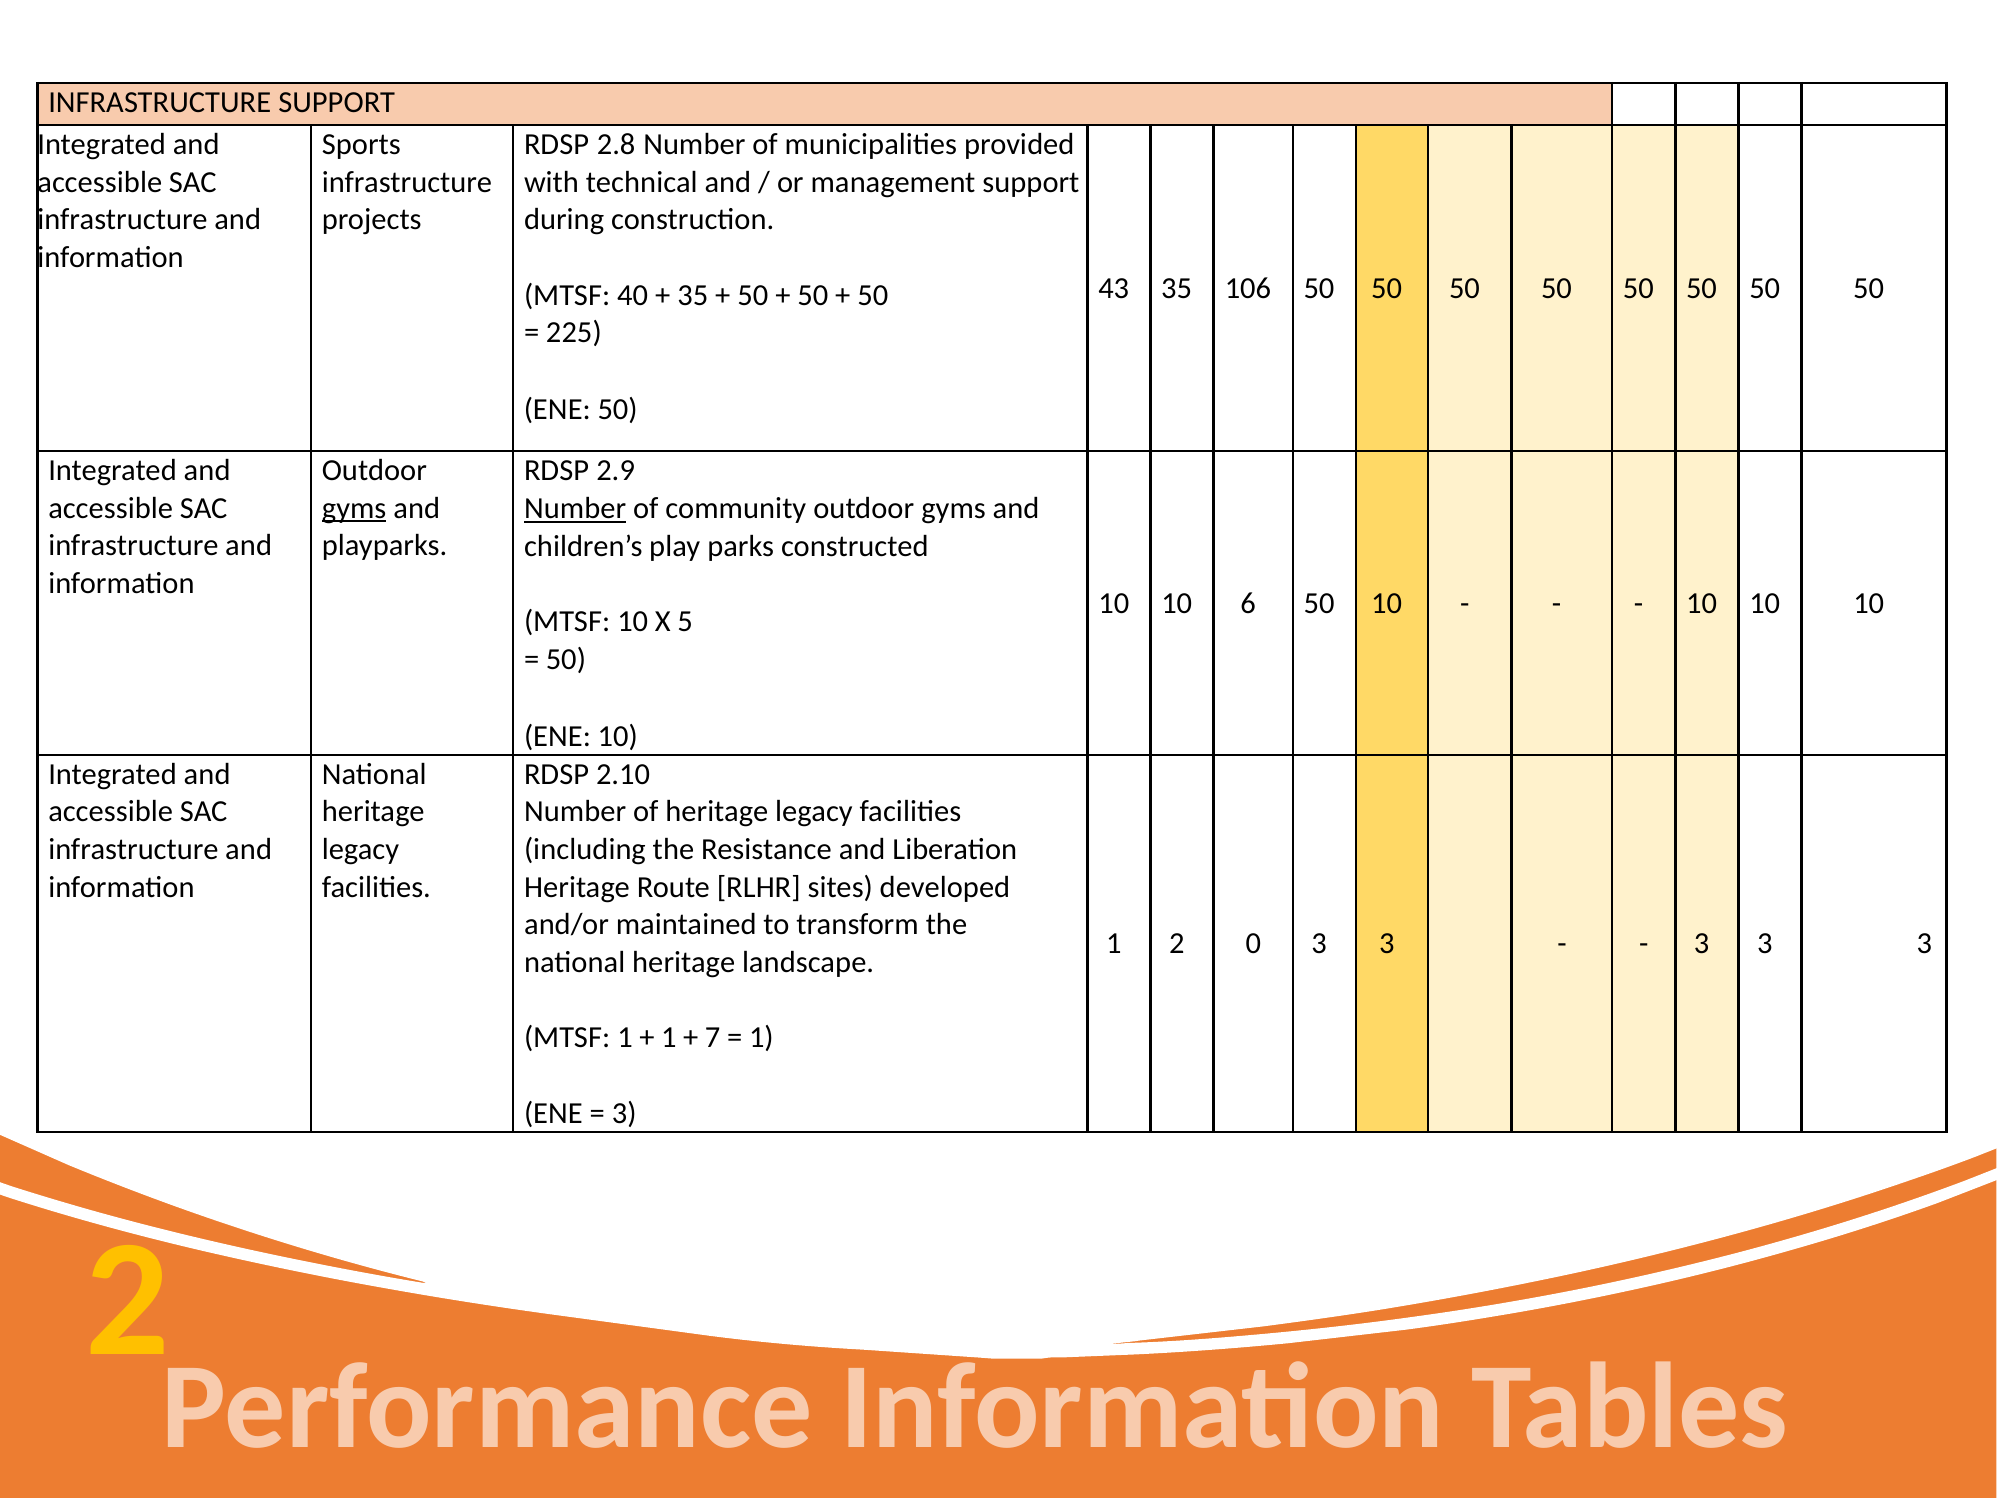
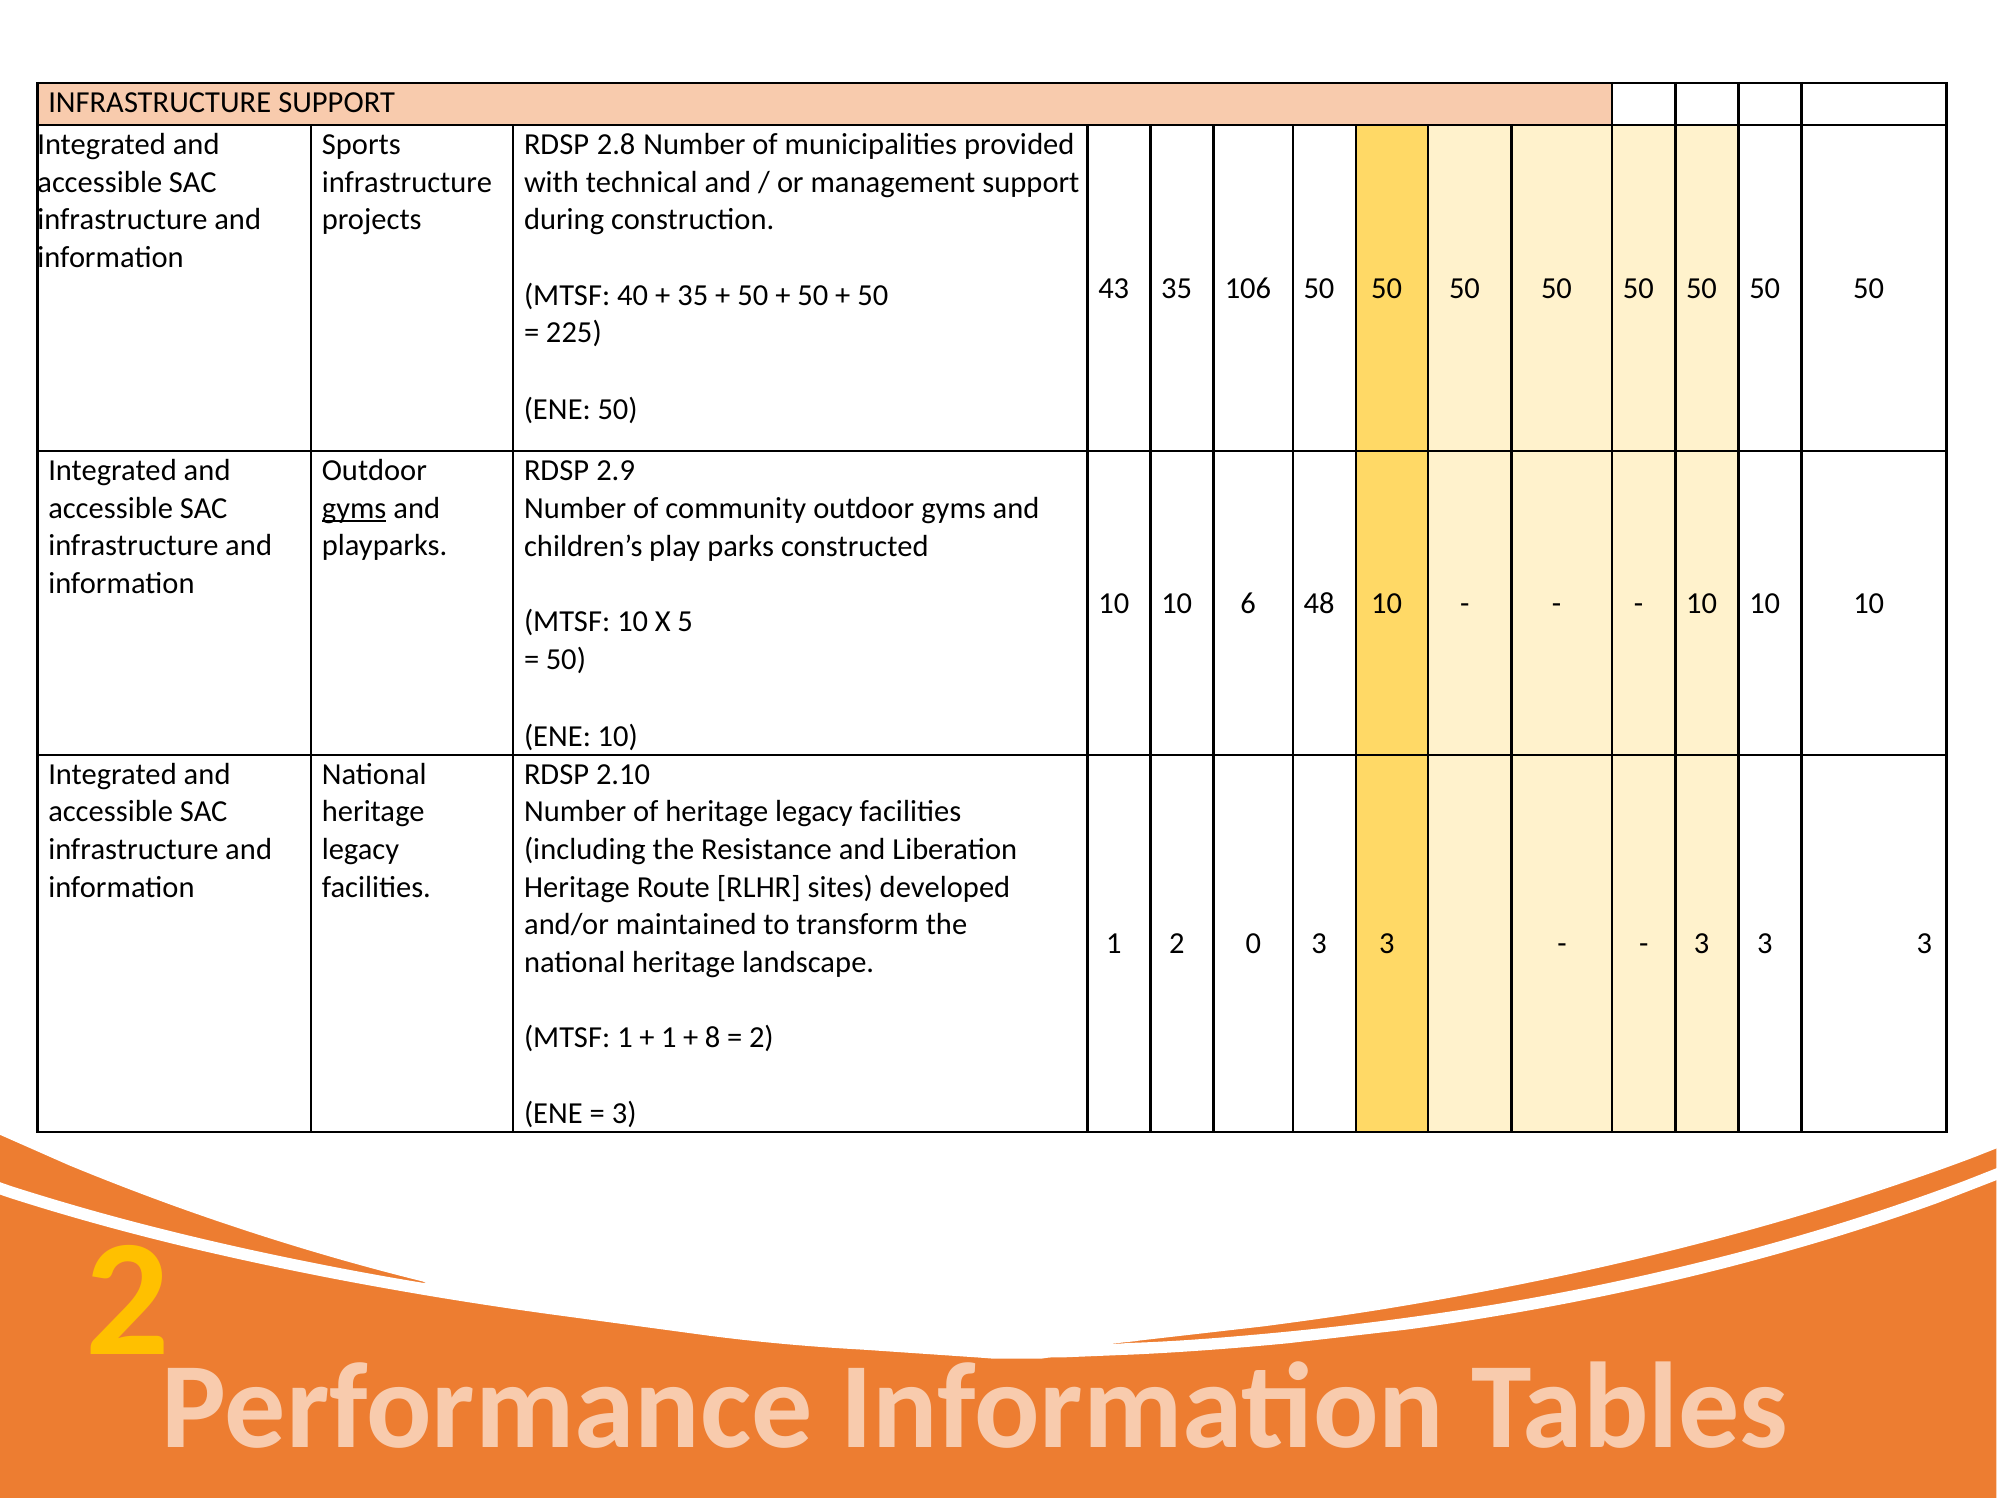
Number at (575, 508) underline: present -> none
6 50: 50 -> 48
7: 7 -> 8
1 at (761, 1038): 1 -> 2
